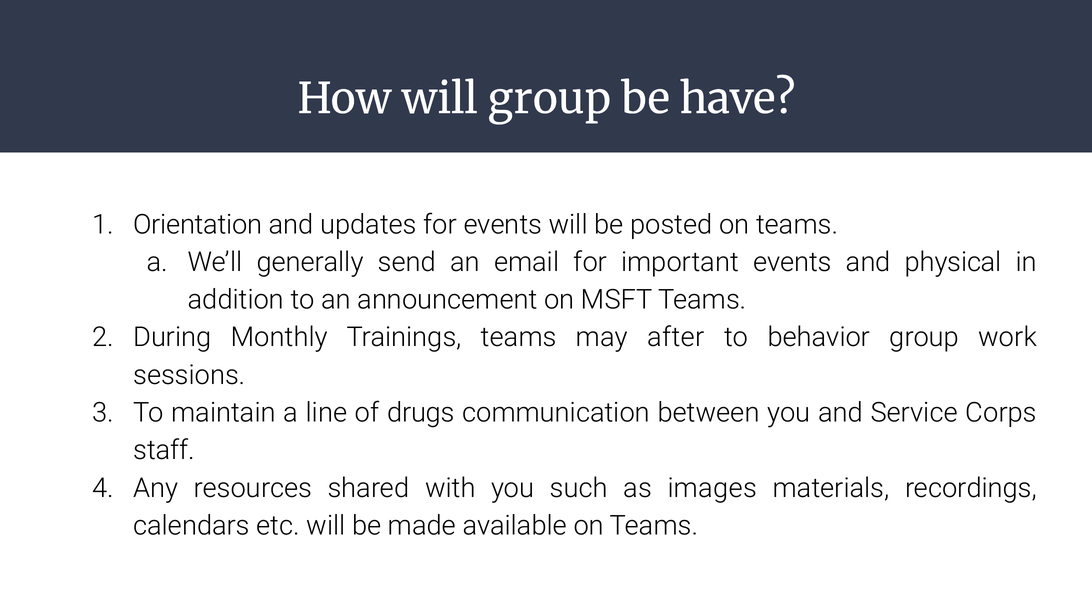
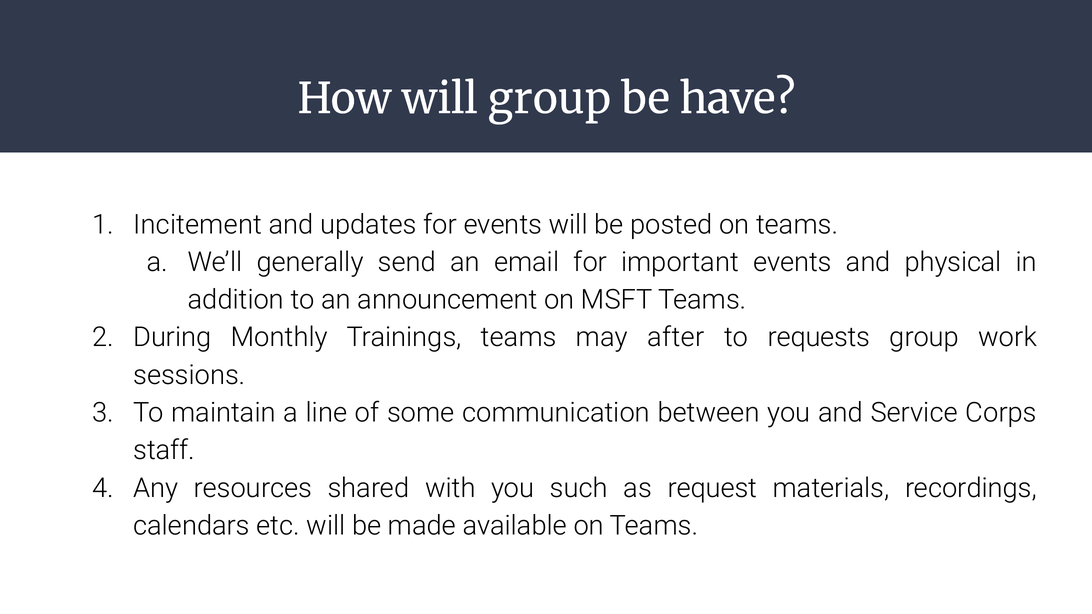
Orientation: Orientation -> Incitement
behavior: behavior -> requests
drugs: drugs -> some
images: images -> request
